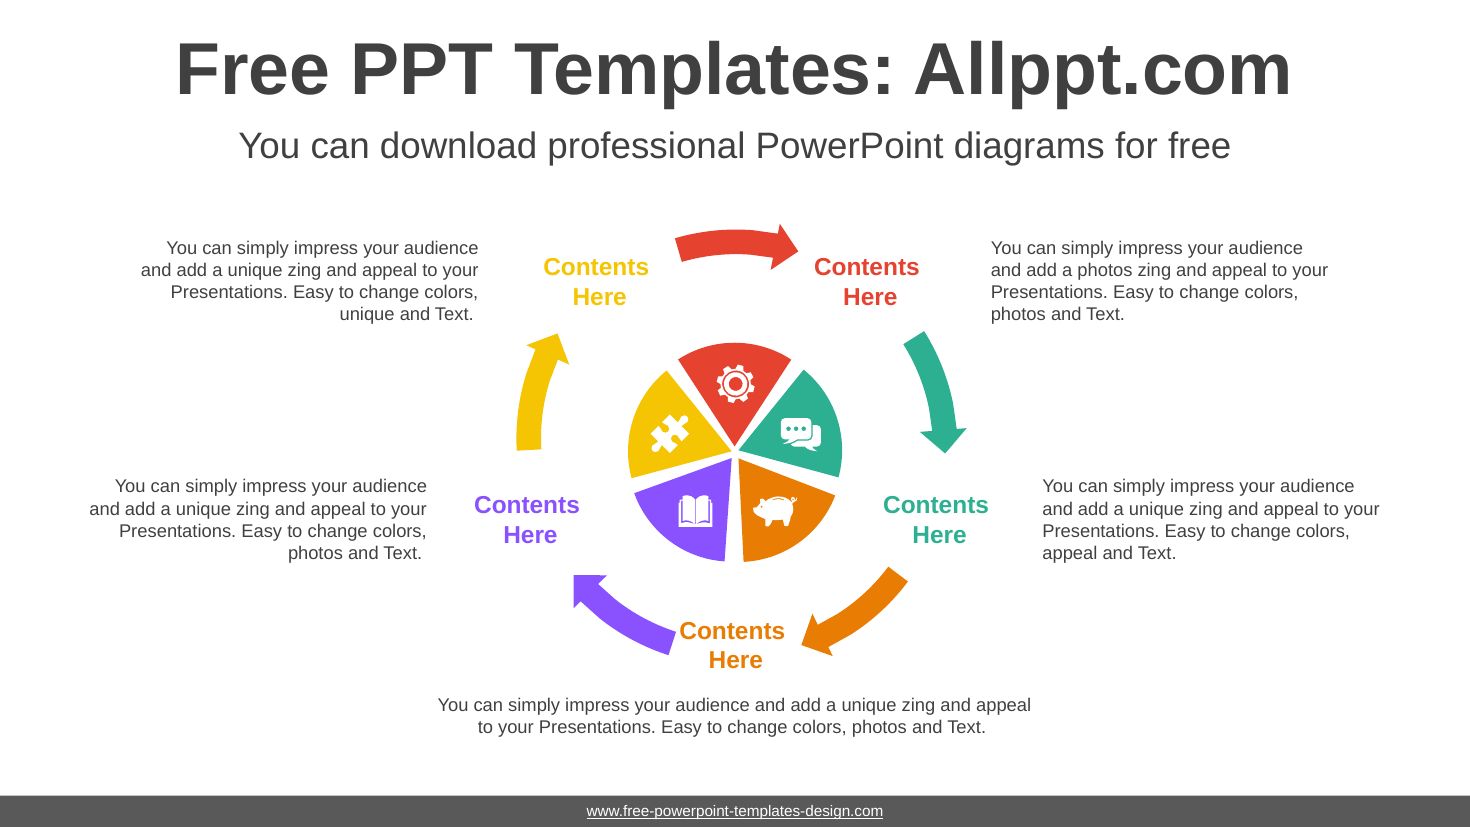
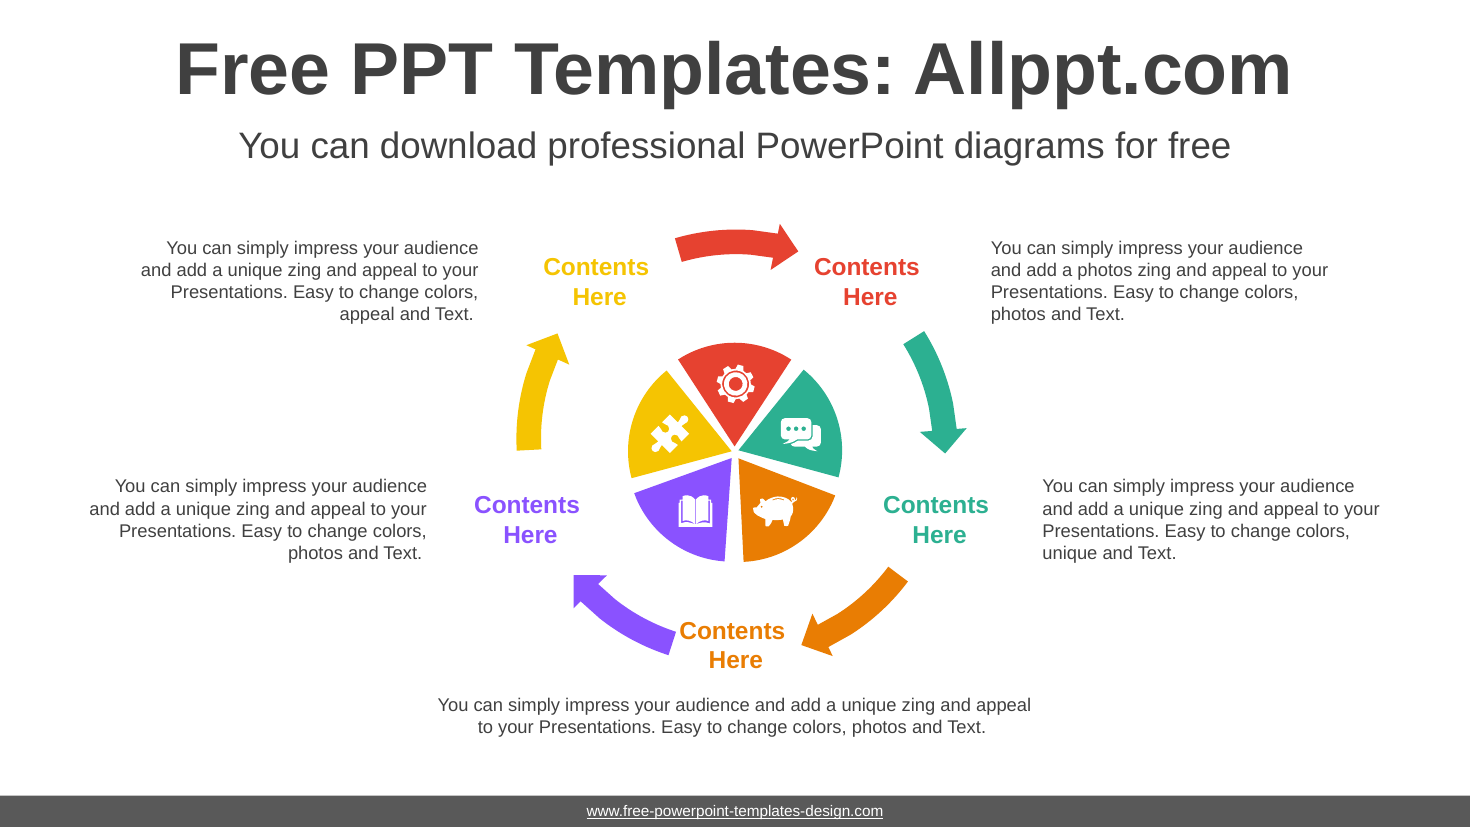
unique at (367, 314): unique -> appeal
appeal at (1070, 553): appeal -> unique
